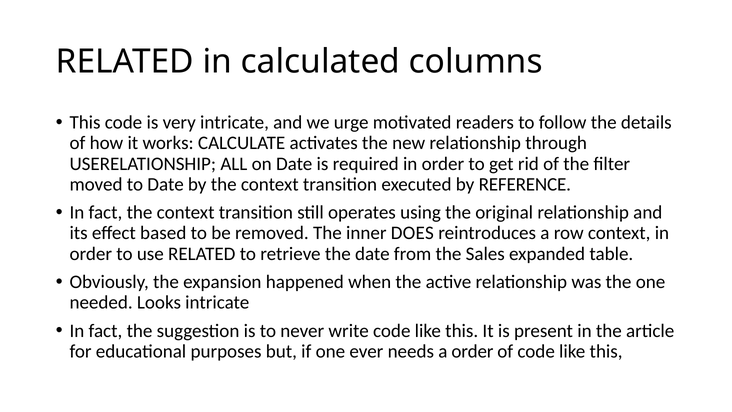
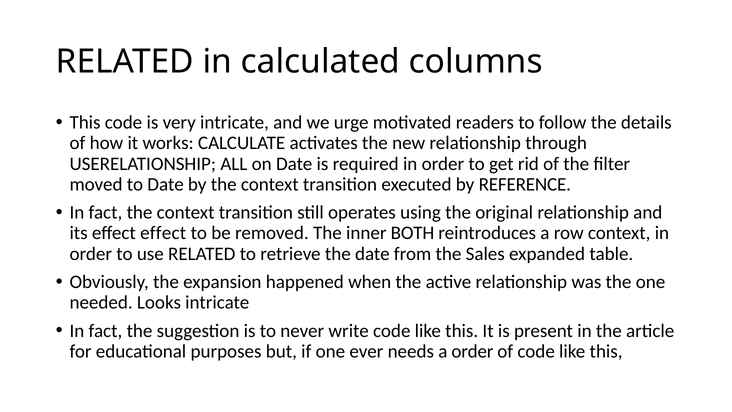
effect based: based -> effect
DOES: DOES -> BOTH
